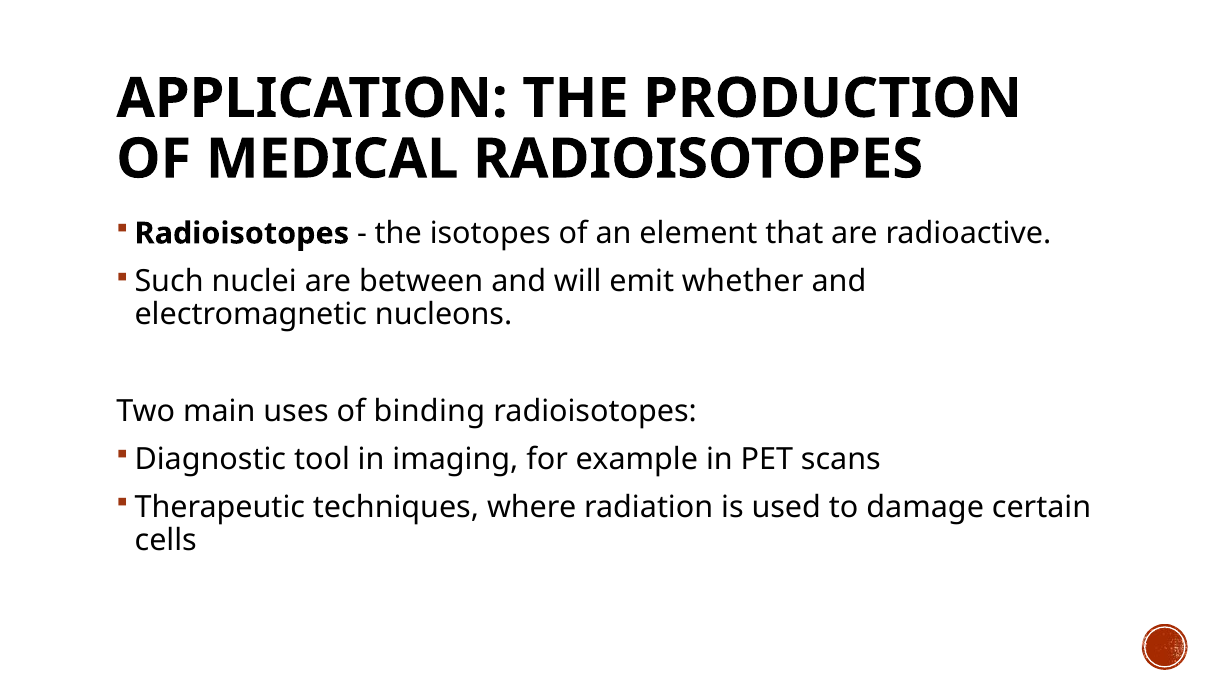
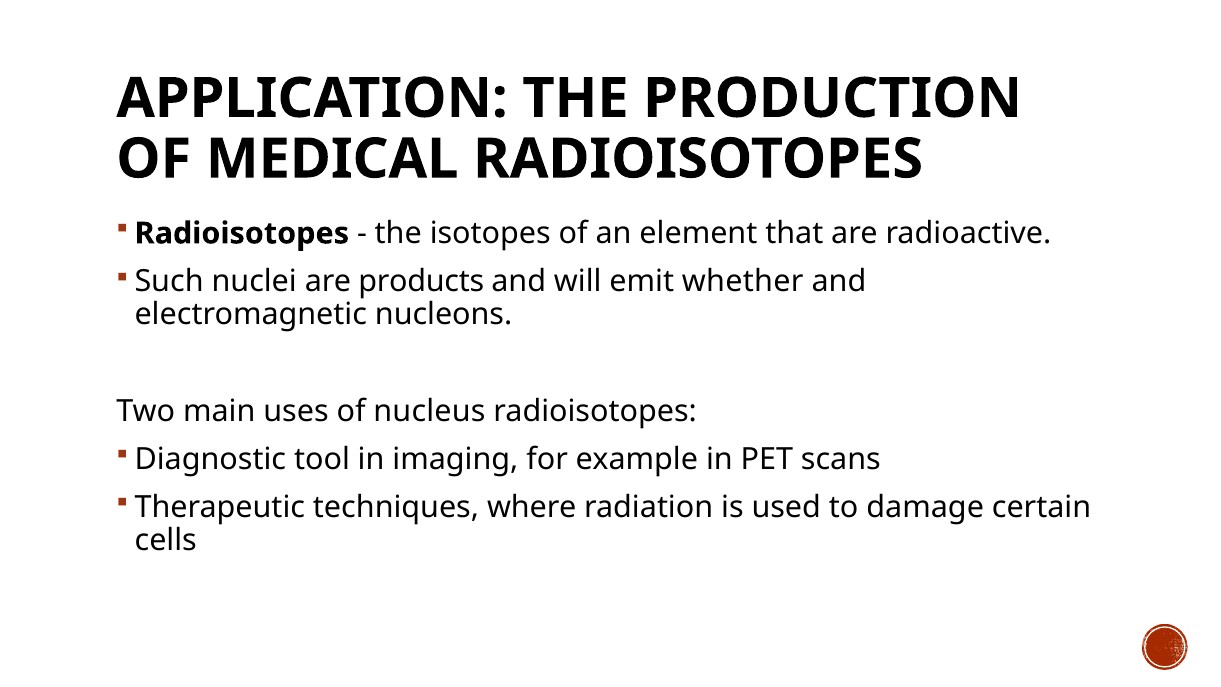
between: between -> products
binding: binding -> nucleus
